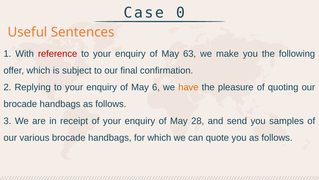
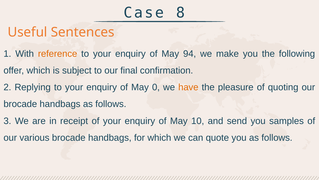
0: 0 -> 8
reference colour: red -> orange
63: 63 -> 94
6: 6 -> 0
28: 28 -> 10
